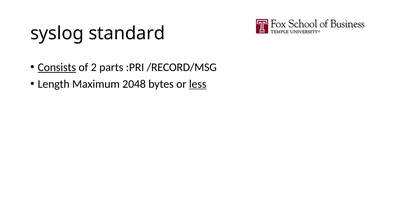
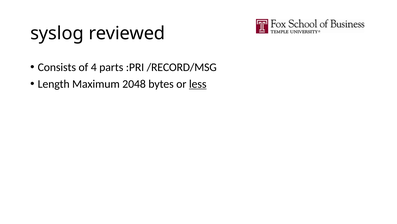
standard: standard -> reviewed
Consists underline: present -> none
2: 2 -> 4
